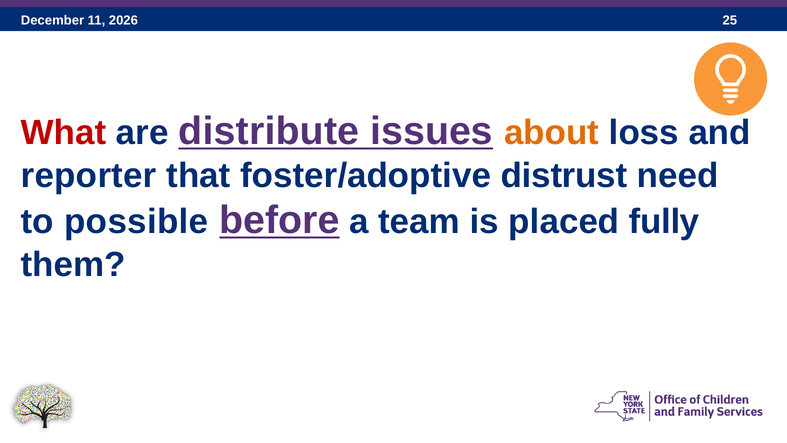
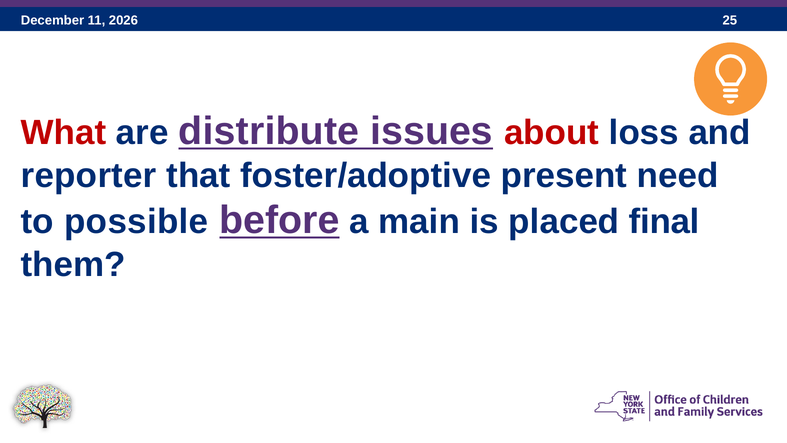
about colour: orange -> red
distrust: distrust -> present
team: team -> main
fully: fully -> final
